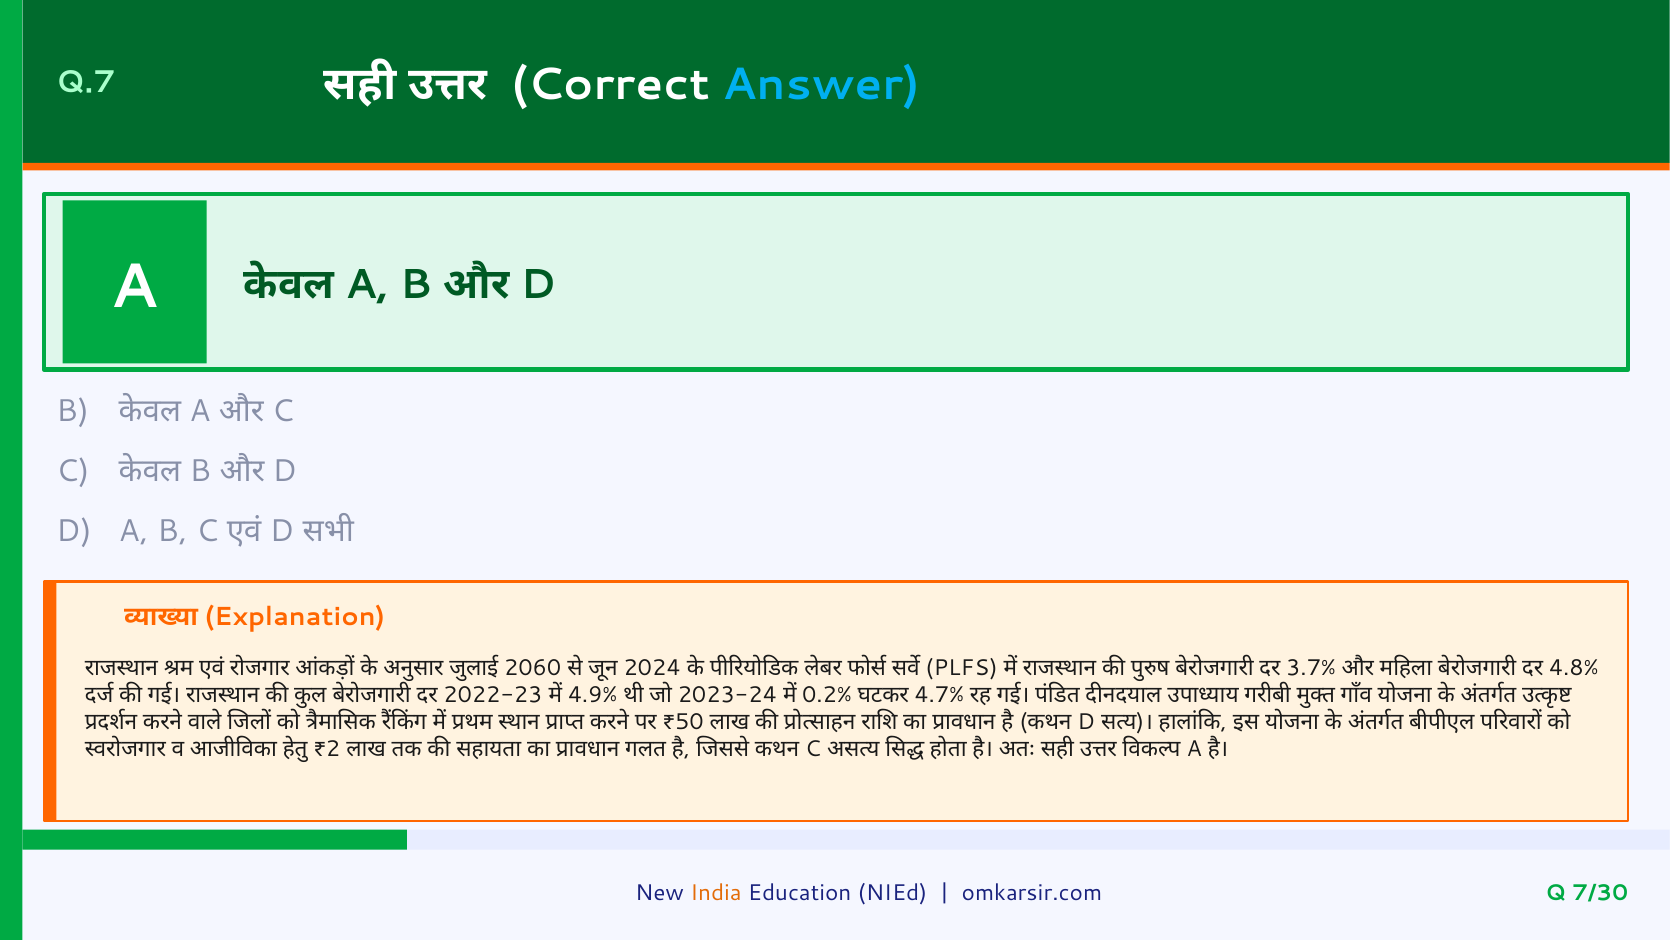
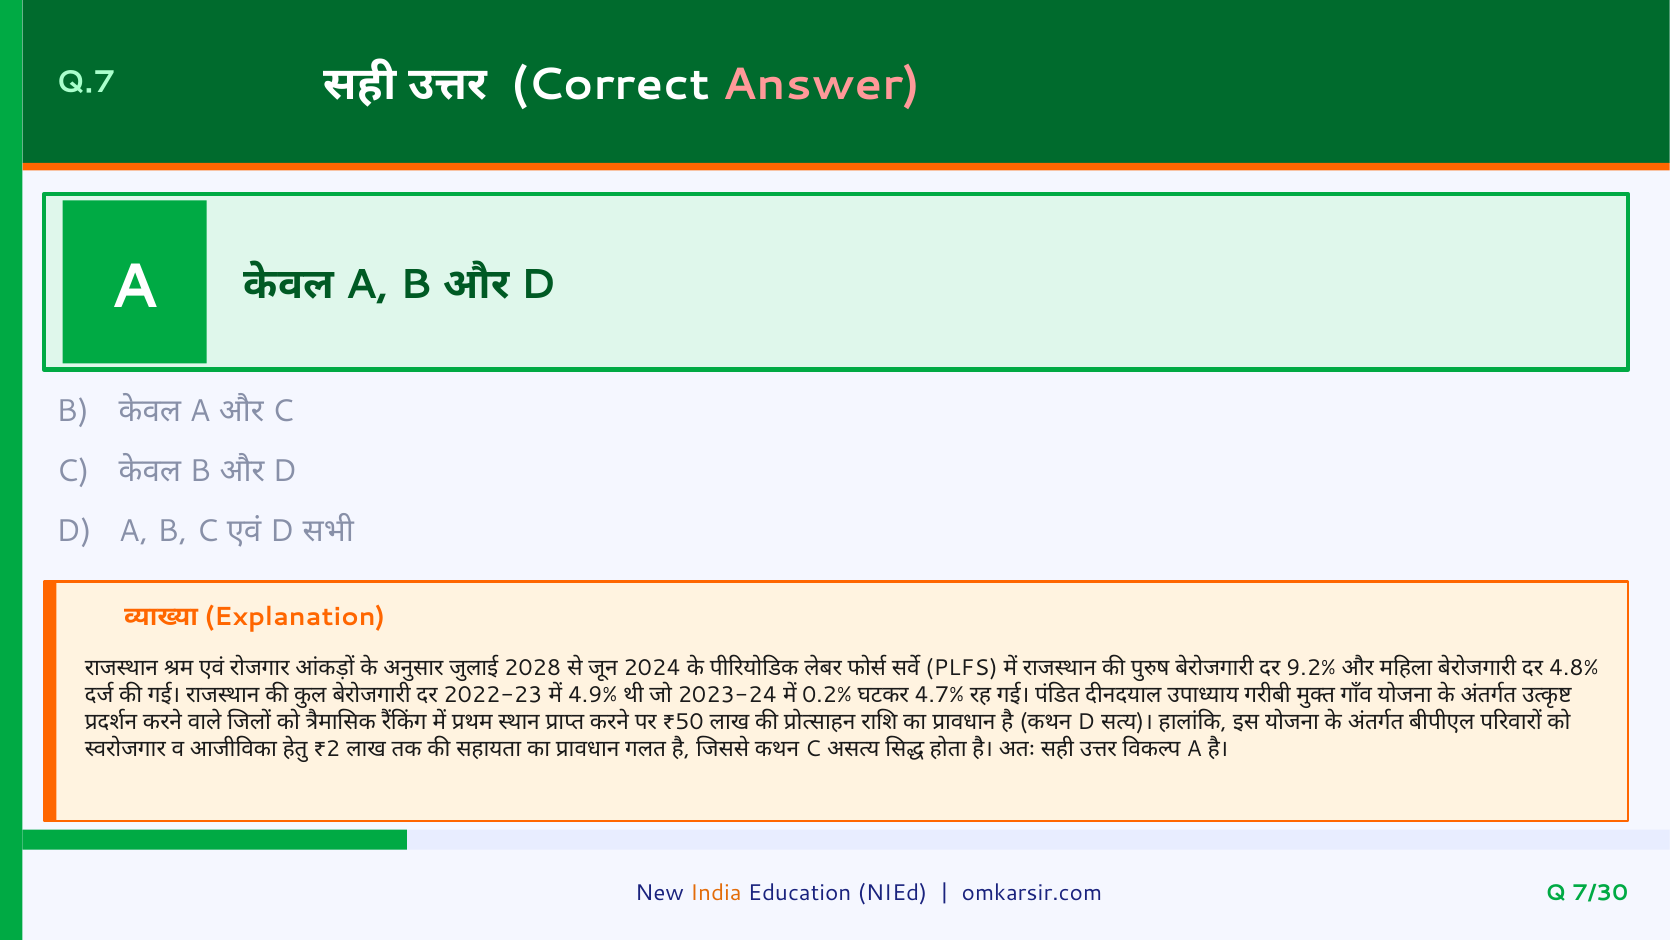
Answer colour: light blue -> pink
2060: 2060 -> 2028
3.7%: 3.7% -> 9.2%
